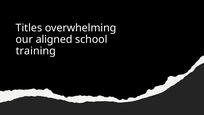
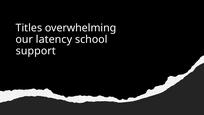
aligned: aligned -> latency
training: training -> support
